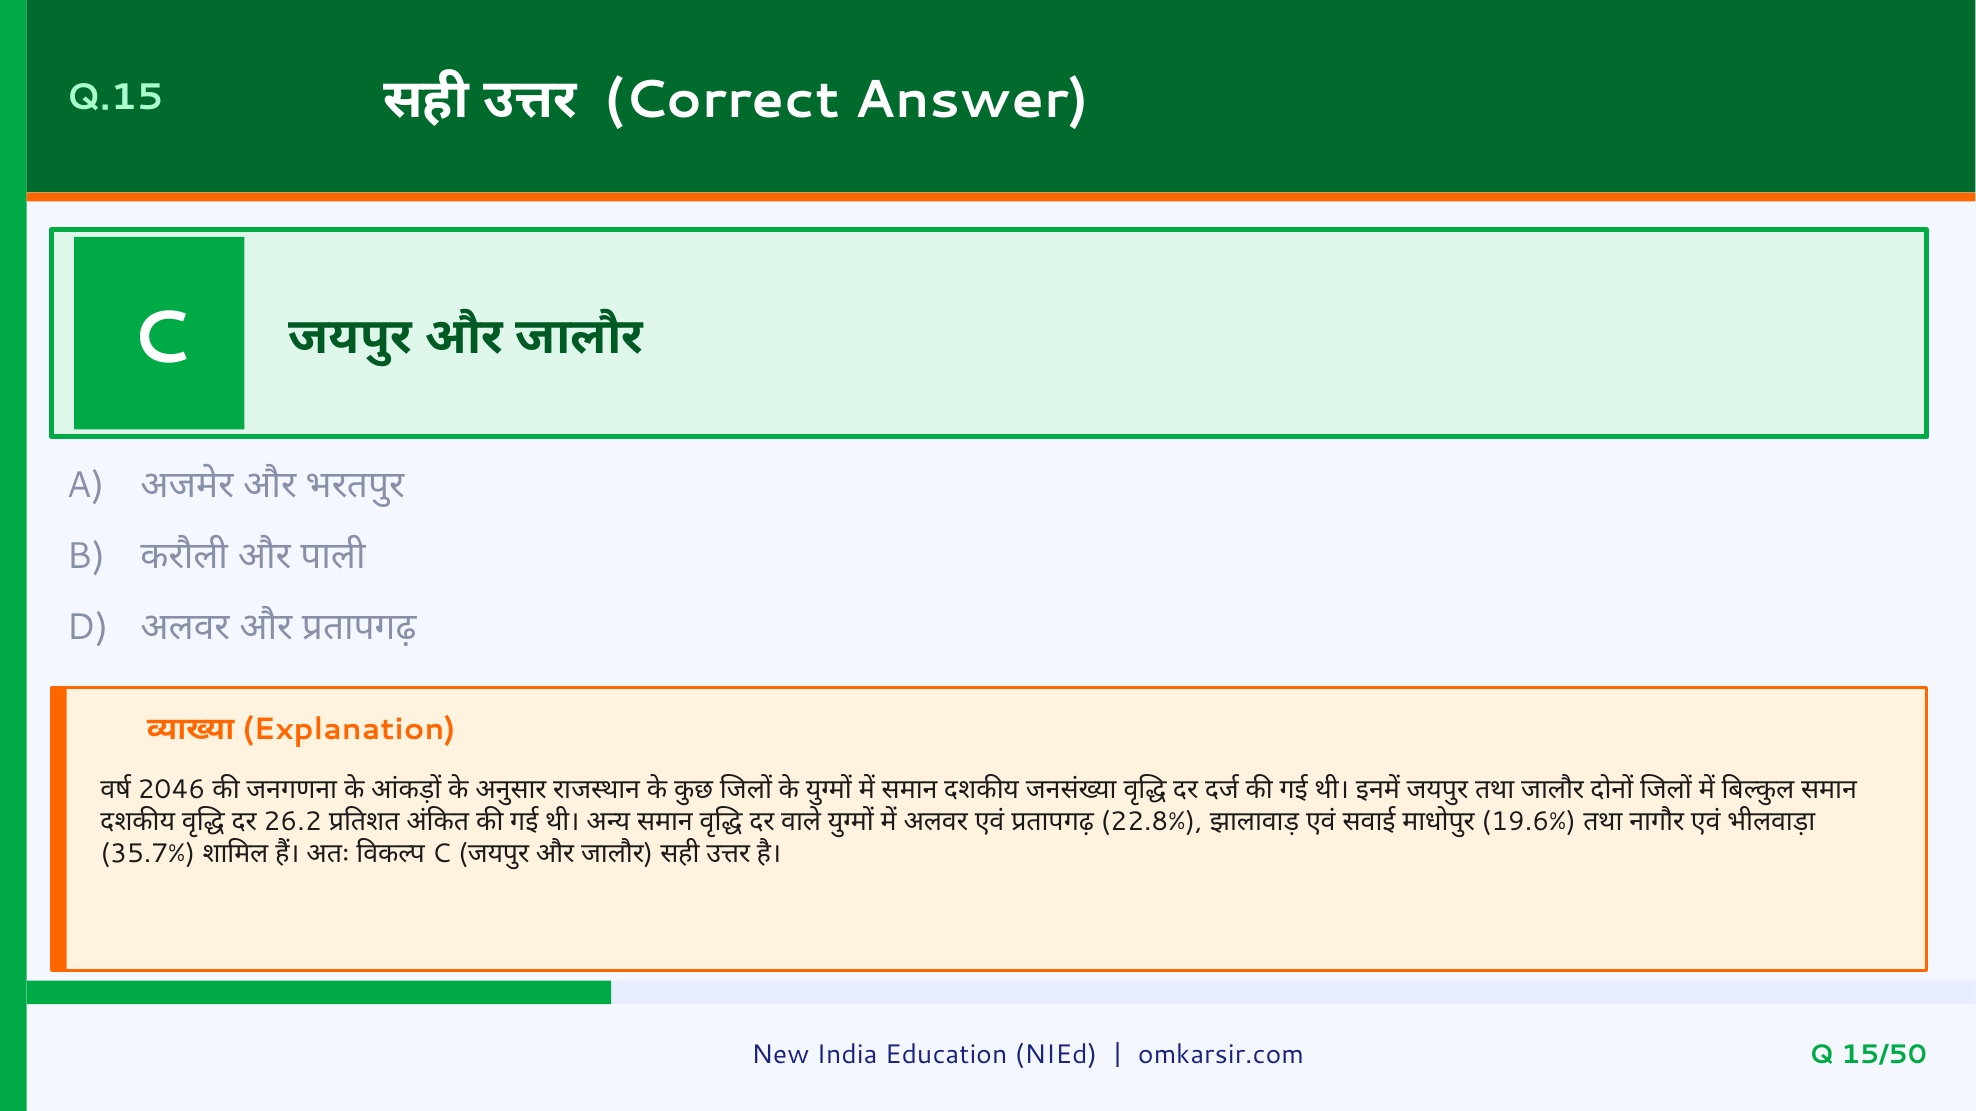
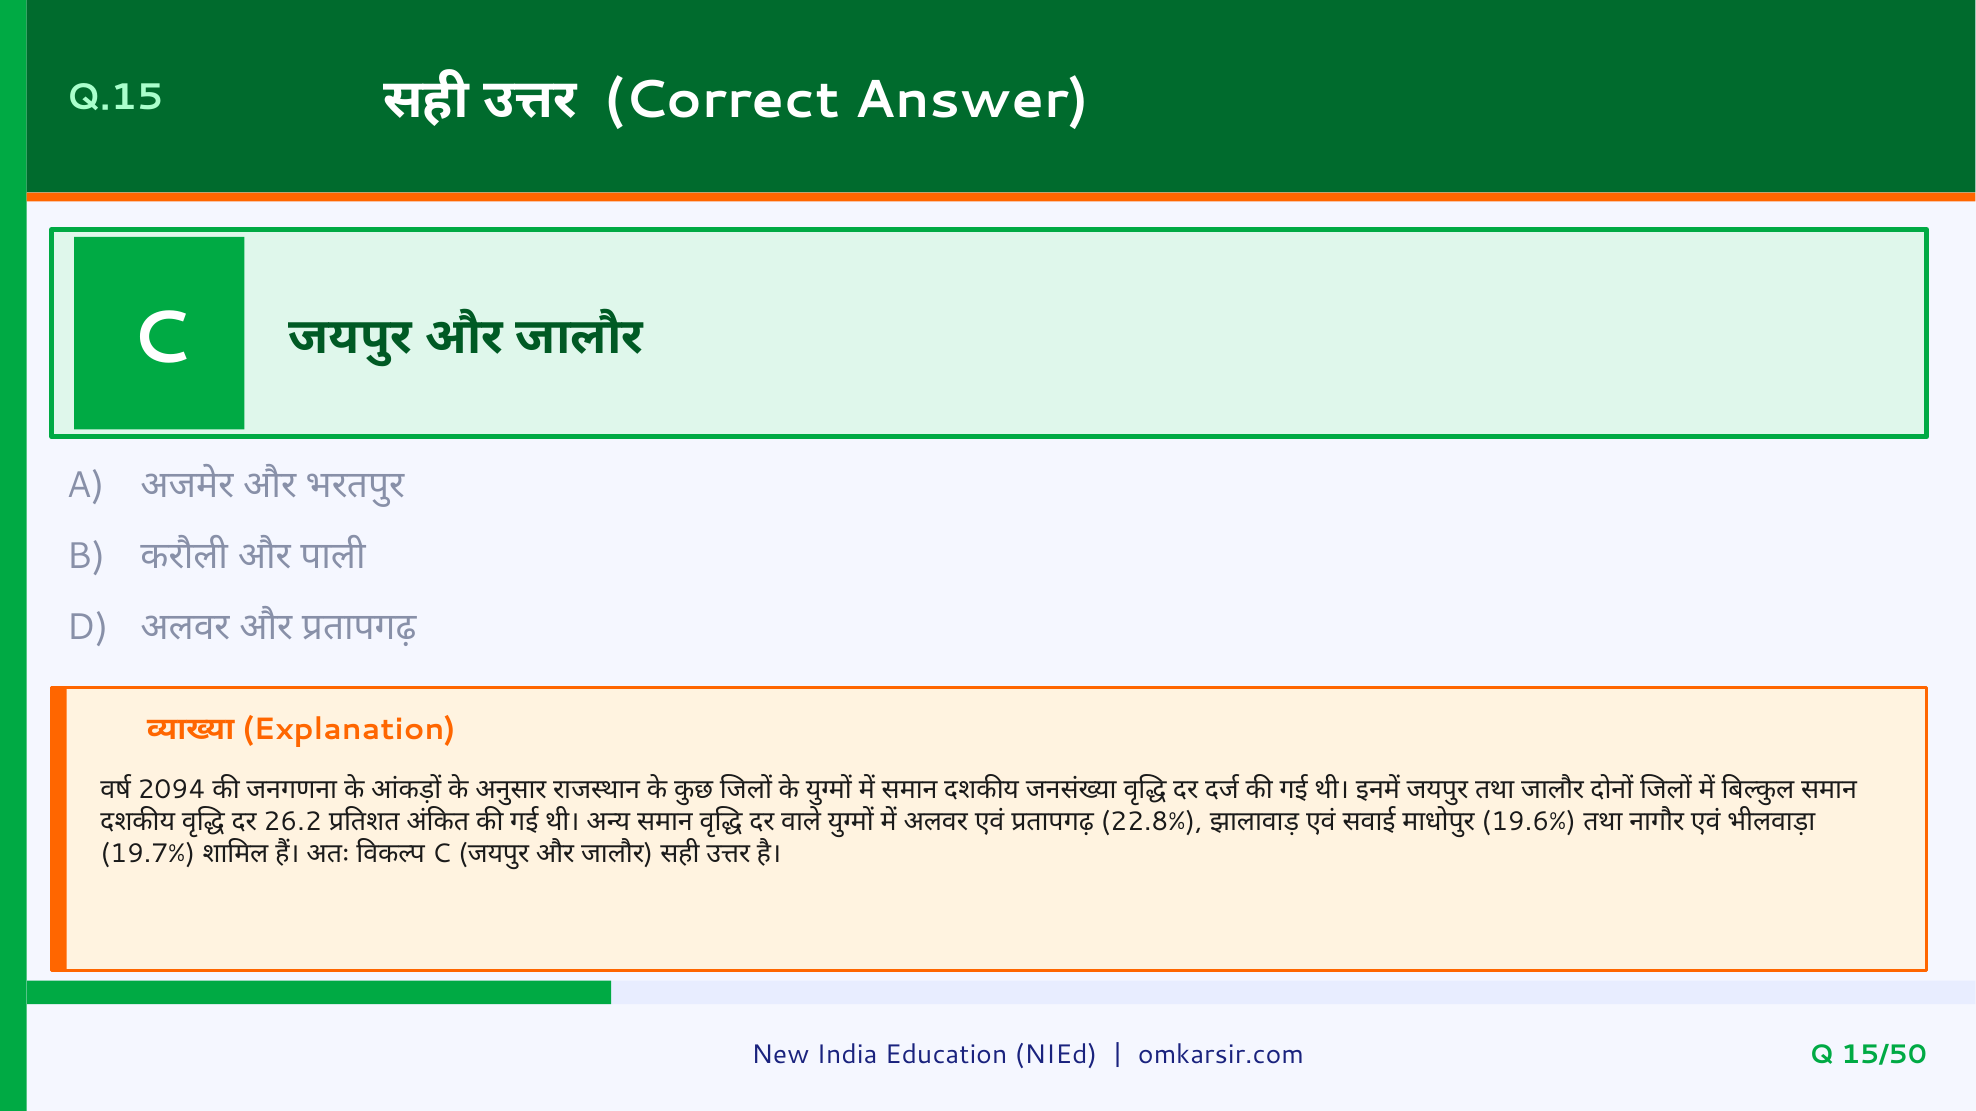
2046: 2046 -> 2094
35.7%: 35.7% -> 19.7%
